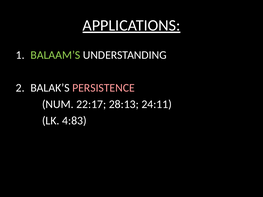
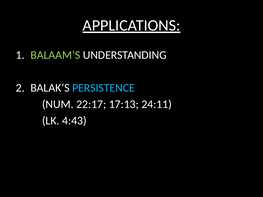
PERSISTENCE colour: pink -> light blue
28:13: 28:13 -> 17:13
4:83: 4:83 -> 4:43
